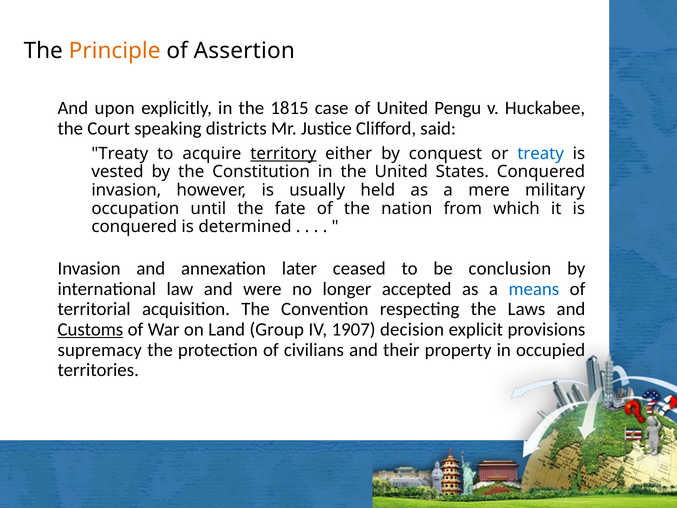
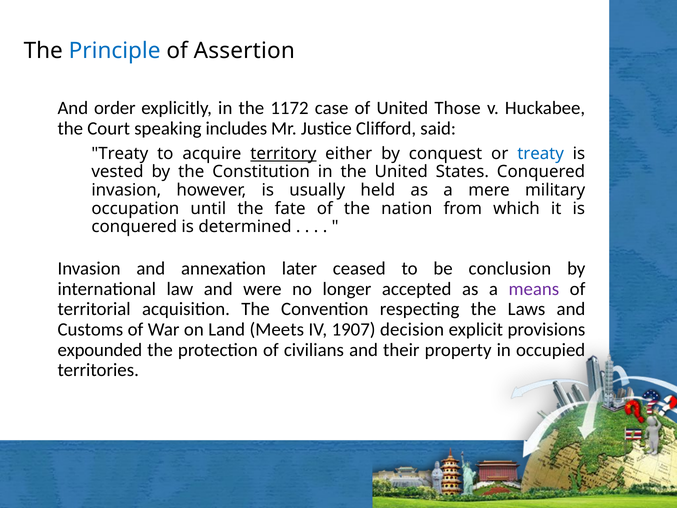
Principle colour: orange -> blue
upon: upon -> order
1815: 1815 -> 1172
Pengu: Pengu -> Those
districts: districts -> includes
means colour: blue -> purple
Customs underline: present -> none
Group: Group -> Meets
supremacy: supremacy -> expounded
